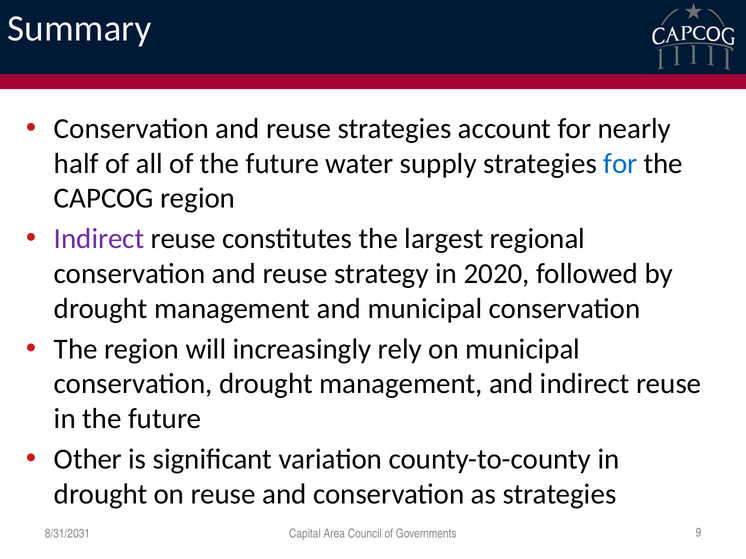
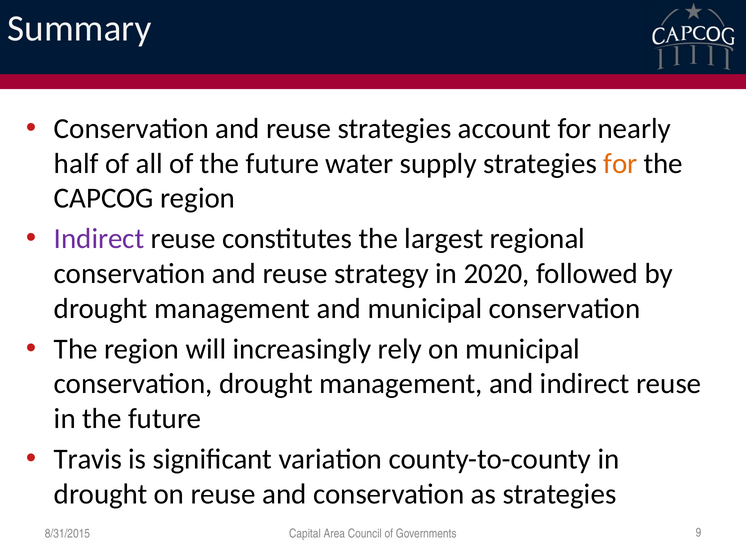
for at (620, 164) colour: blue -> orange
Other: Other -> Travis
8/31/2031: 8/31/2031 -> 8/31/2015
